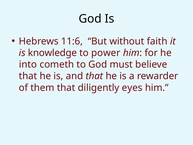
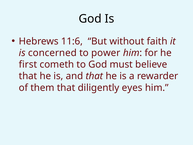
knowledge: knowledge -> concerned
into: into -> first
